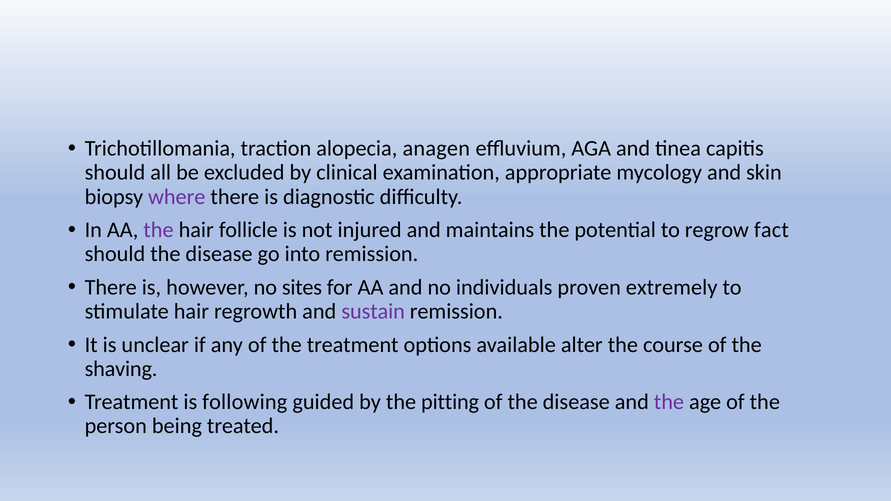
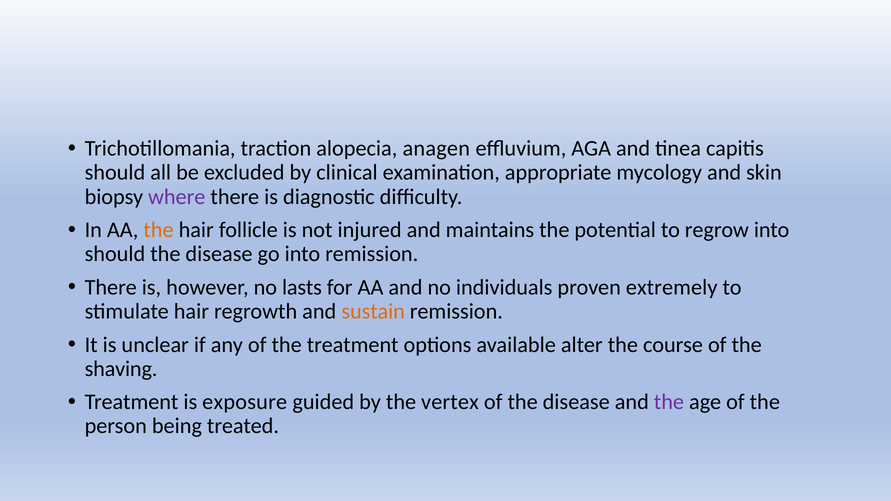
the at (158, 230) colour: purple -> orange
regrow fact: fact -> into
sites: sites -> lasts
sustain colour: purple -> orange
following: following -> exposure
pitting: pitting -> vertex
